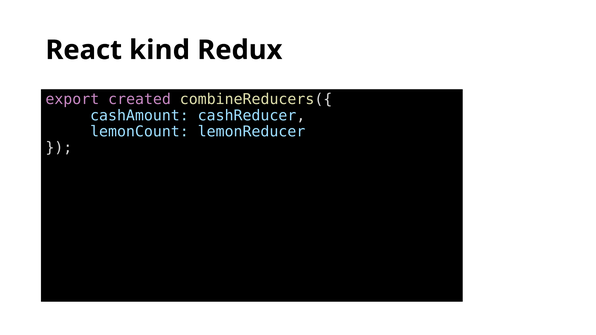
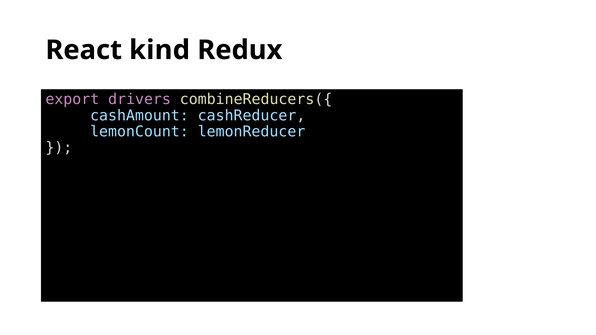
created: created -> drivers
